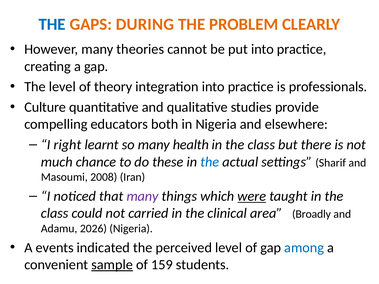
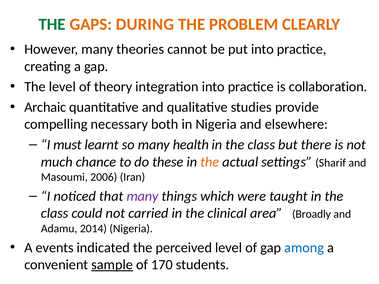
THE at (52, 24) colour: blue -> green
professionals: professionals -> collaboration
Culture: Culture -> Archaic
educators: educators -> necessary
right: right -> must
the at (210, 162) colour: blue -> orange
2008: 2008 -> 2006
were underline: present -> none
2026: 2026 -> 2014
159: 159 -> 170
